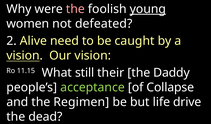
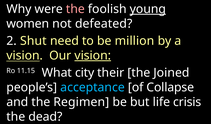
Alive: Alive -> Shut
caught: caught -> million
vision at (93, 55) underline: none -> present
still: still -> city
Daddy: Daddy -> Joined
acceptance colour: light green -> light blue
drive: drive -> crisis
